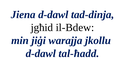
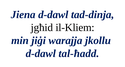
il-Bdew: il-Bdew -> il-Kliem
